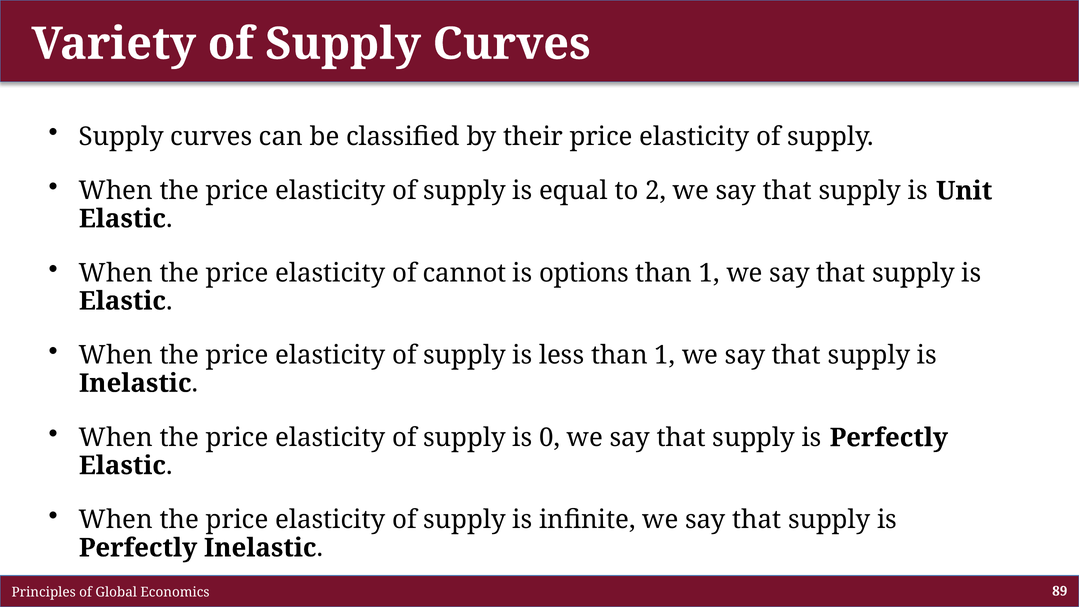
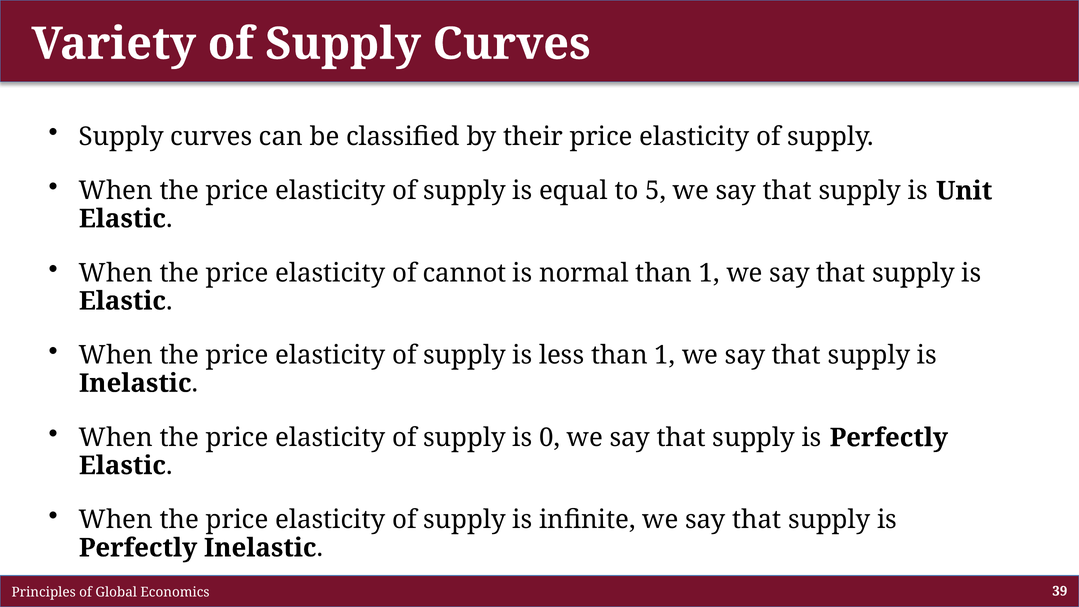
2: 2 -> 5
options: options -> normal
89: 89 -> 39
